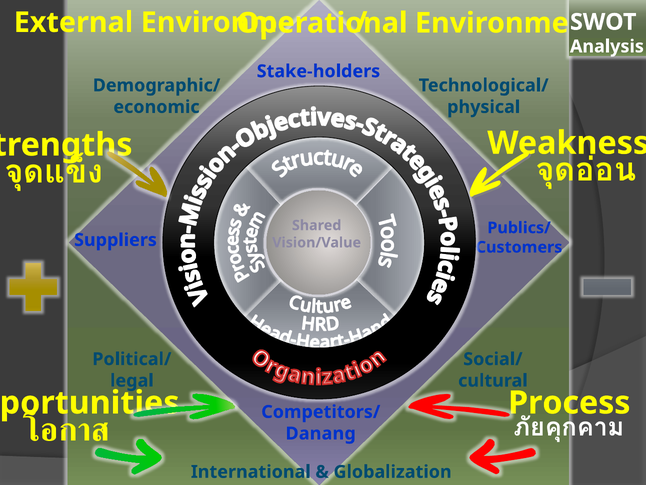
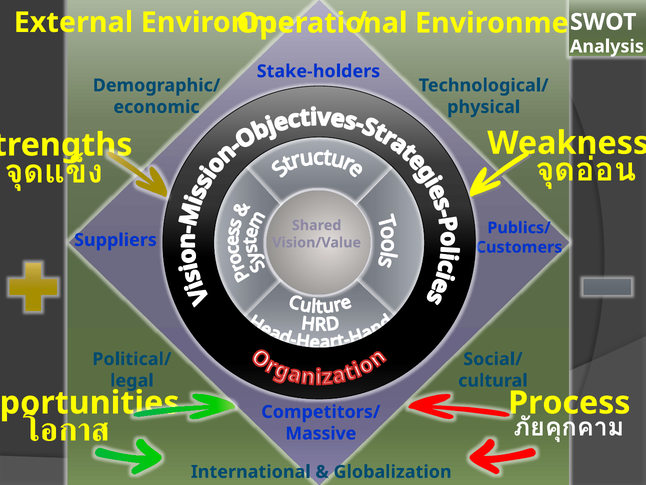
Danang: Danang -> Massive
